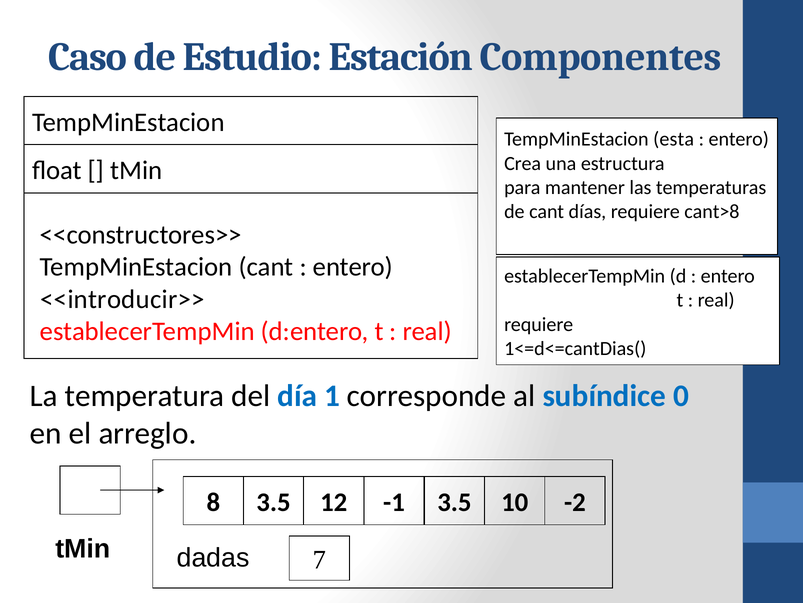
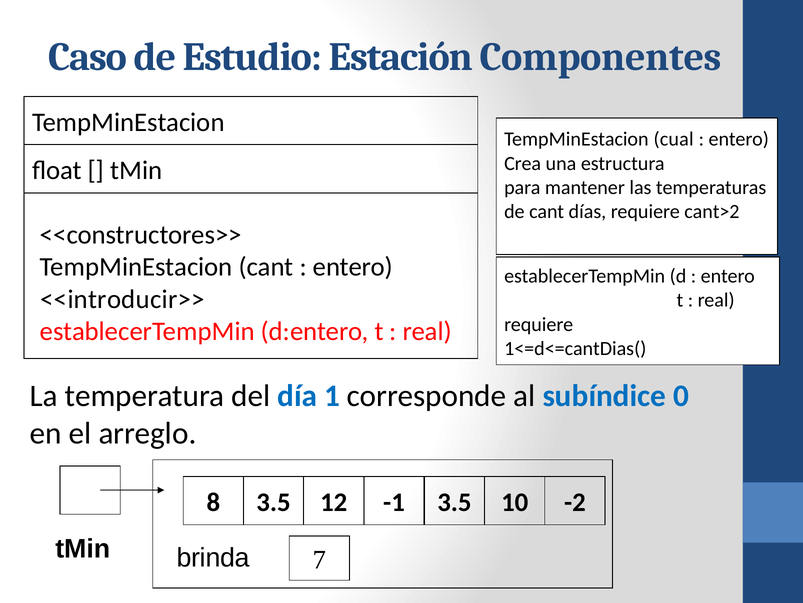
esta: esta -> cual
cant>8: cant>8 -> cant>2
dadas: dadas -> brinda
